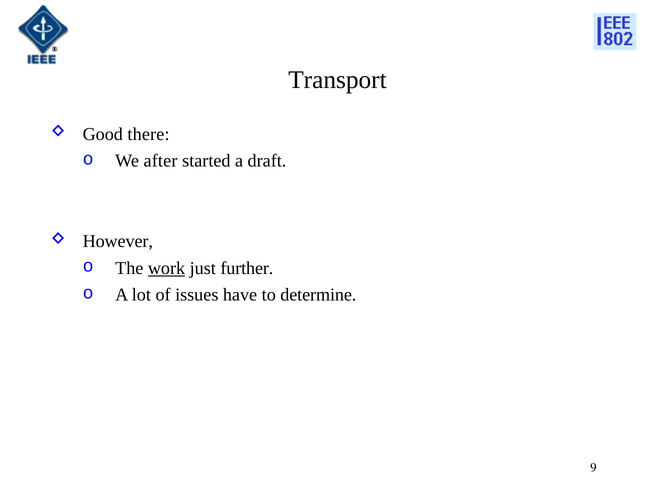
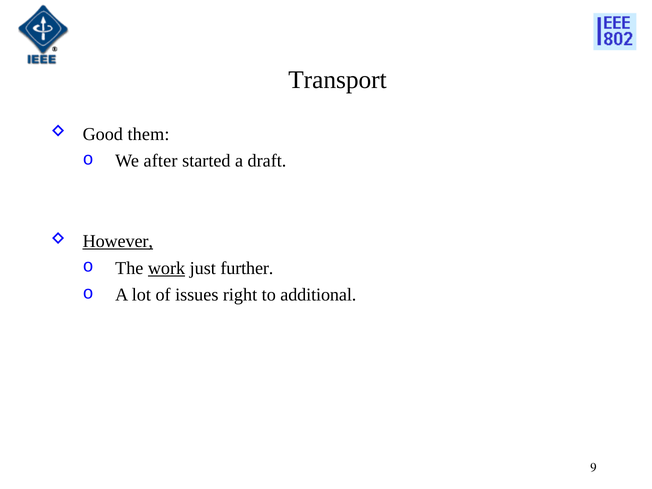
there: there -> them
However underline: none -> present
have: have -> right
determine: determine -> additional
